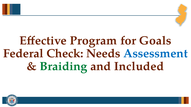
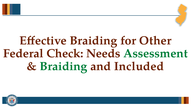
Effective Program: Program -> Braiding
Goals: Goals -> Other
Assessment colour: blue -> green
